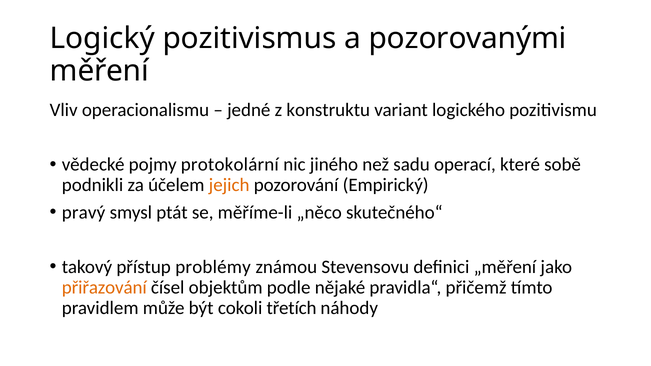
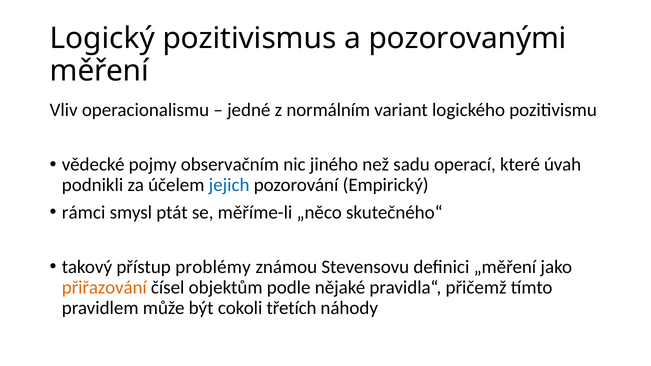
konstruktu: konstruktu -> normálním
protokolární: protokolární -> observačním
sobě: sobě -> úvah
jejich colour: orange -> blue
pravý: pravý -> rámci
